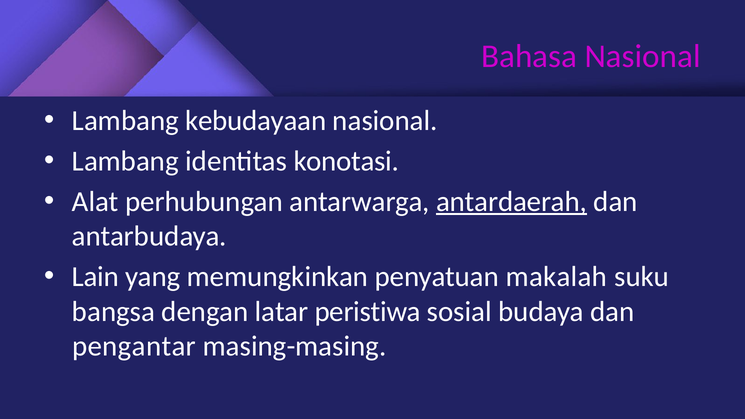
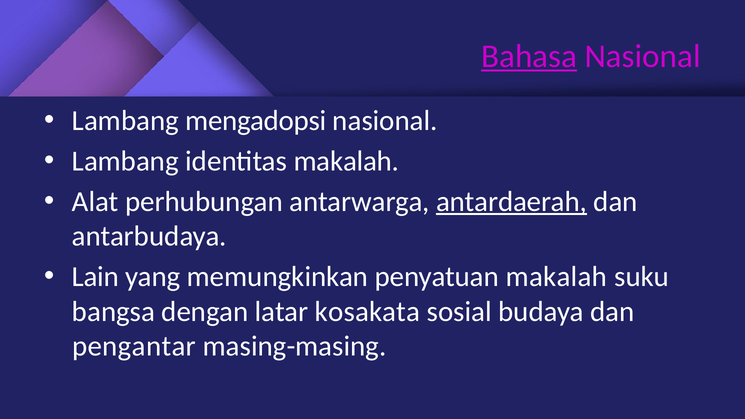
Bahasa underline: none -> present
kebudayaan: kebudayaan -> mengadopsi
identitas konotasi: konotasi -> makalah
peristiwa: peristiwa -> kosakata
